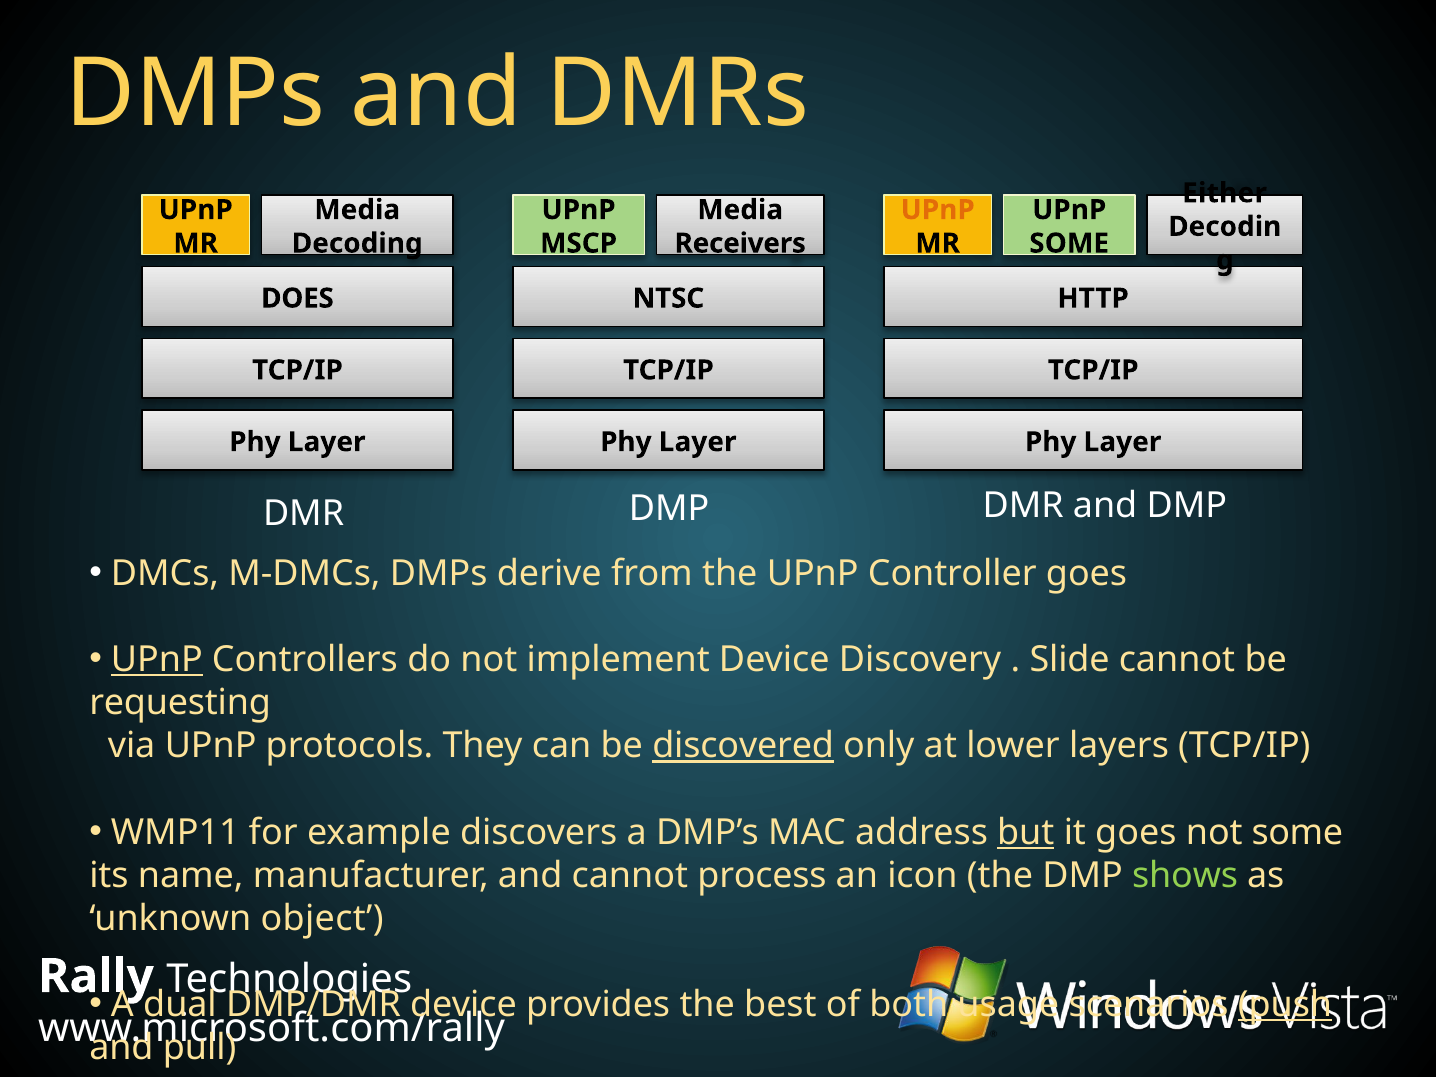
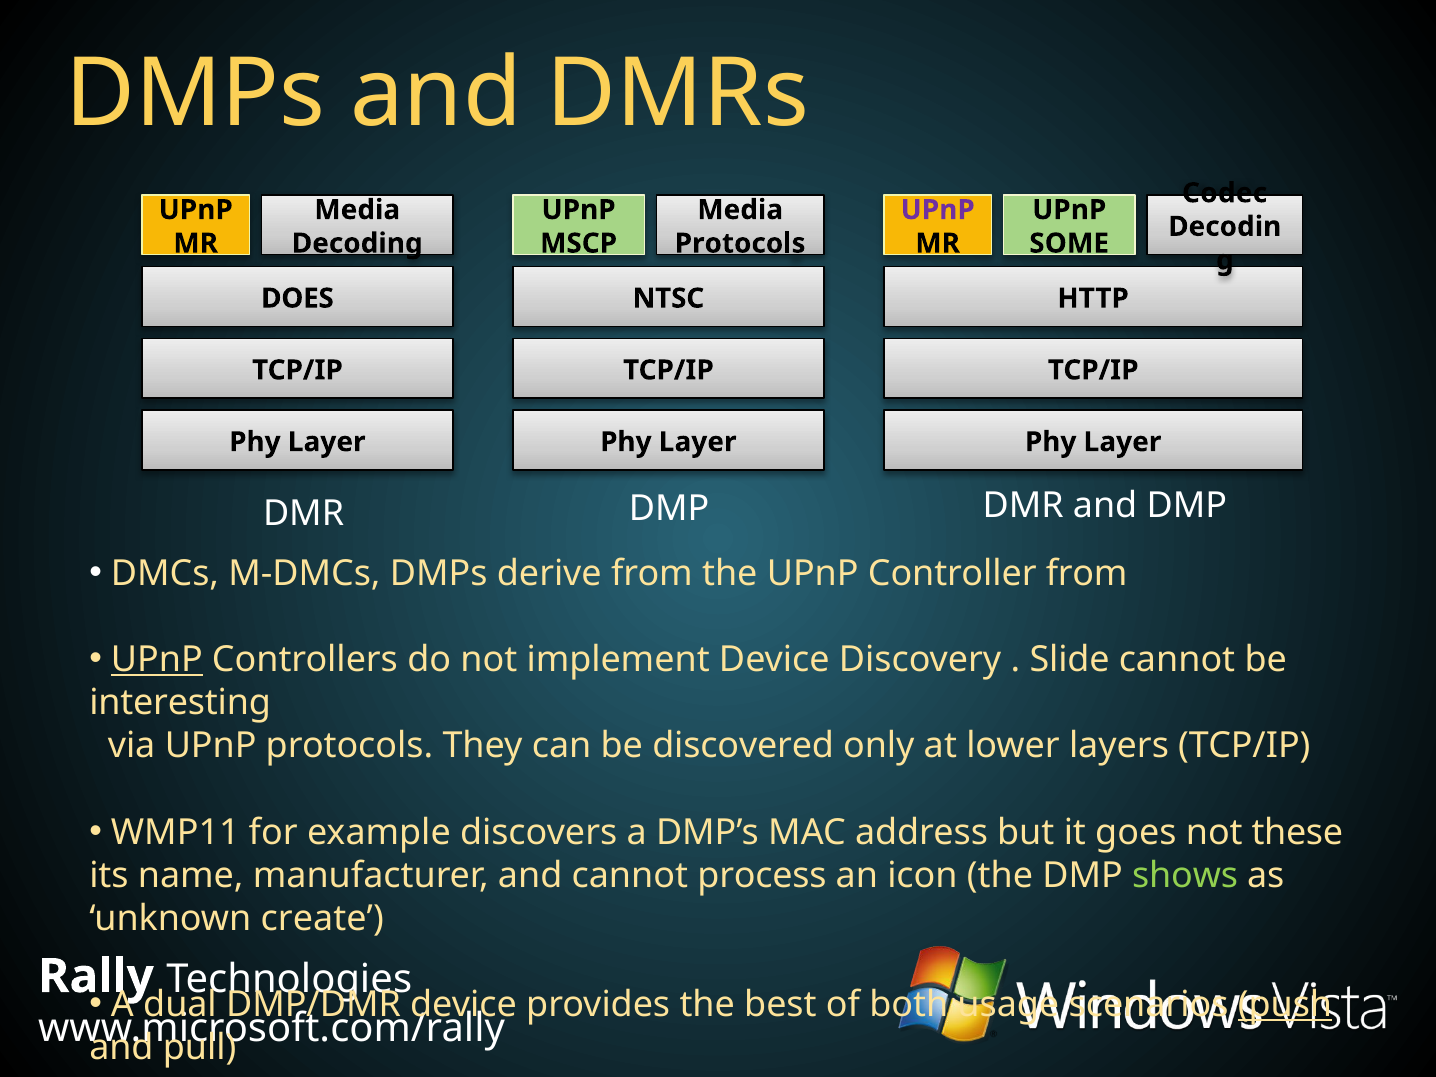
Either: Either -> Codec
UPnP at (938, 210) colour: orange -> purple
Receivers at (740, 243): Receivers -> Protocols
Controller goes: goes -> from
requesting: requesting -> interesting
discovered underline: present -> none
but underline: present -> none
not some: some -> these
object: object -> create
